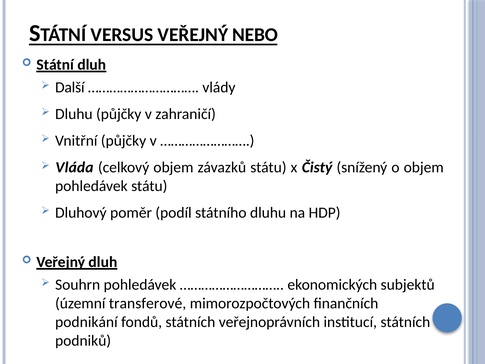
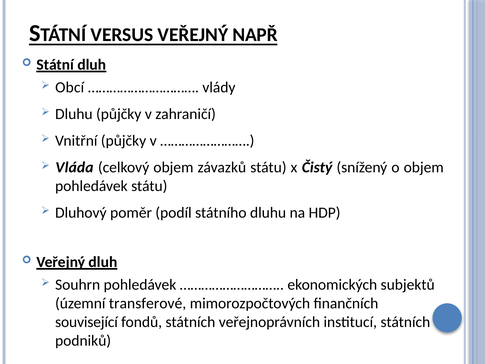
NEBO: NEBO -> NAPŘ
Další: Další -> Obcí
podnikání: podnikání -> související
